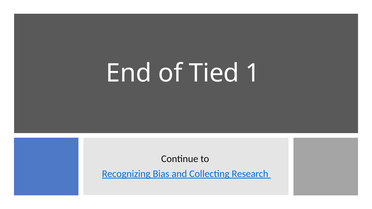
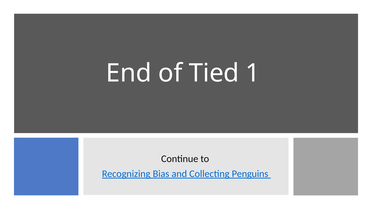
Research: Research -> Penguins
